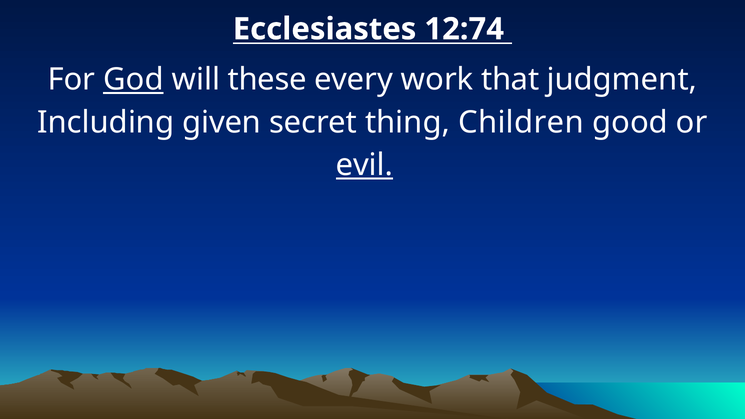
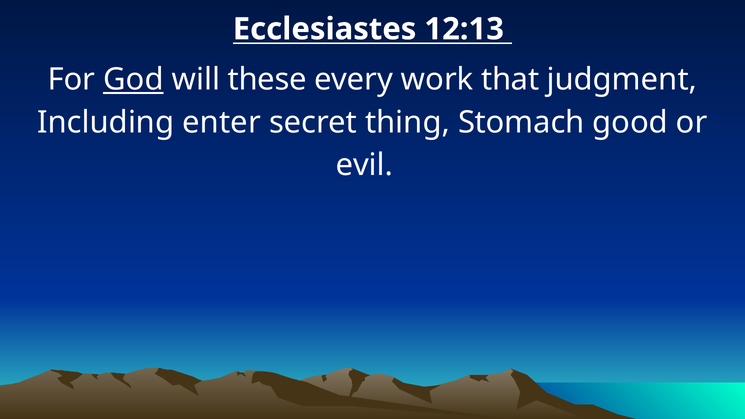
12:74: 12:74 -> 12:13
given: given -> enter
Children: Children -> Stomach
evil underline: present -> none
